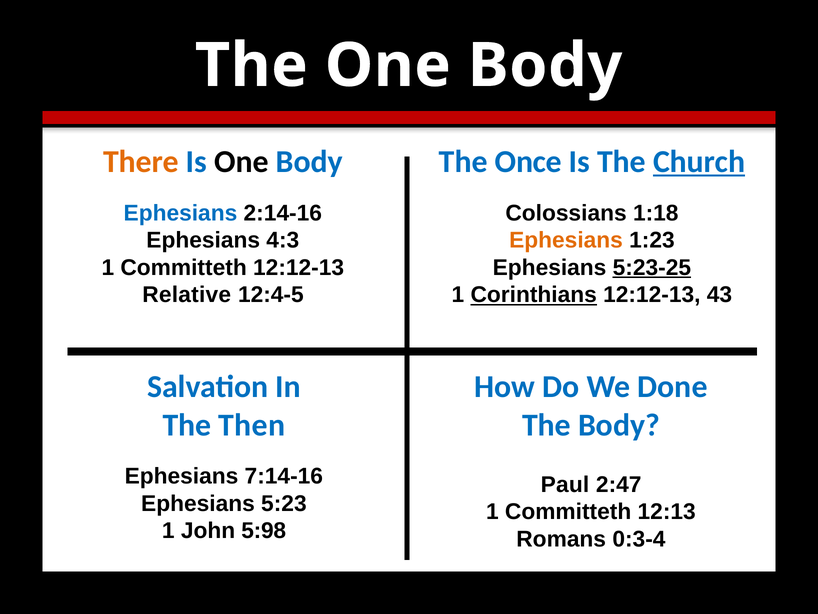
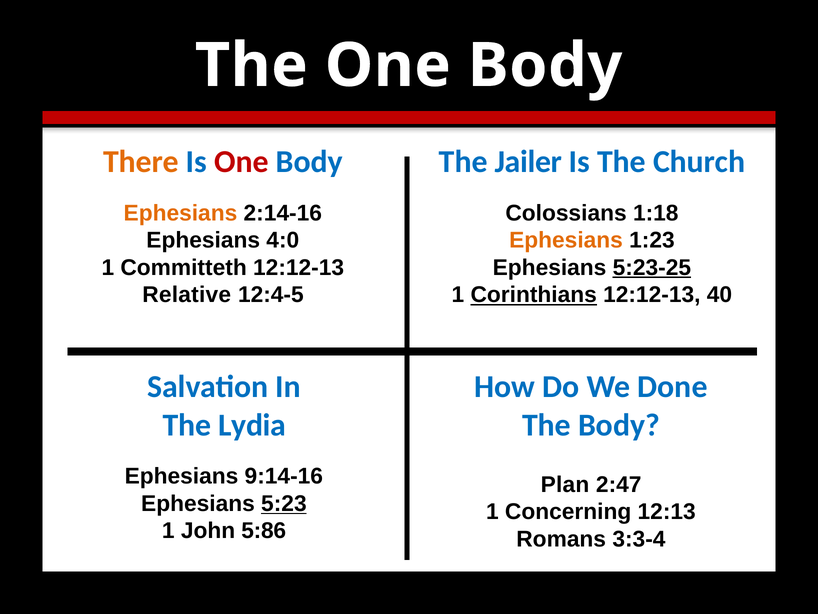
One at (241, 162) colour: black -> red
Once: Once -> Jailer
Church underline: present -> none
Ephesians at (180, 213) colour: blue -> orange
4:3: 4:3 -> 4:0
43: 43 -> 40
Then: Then -> Lydia
7:14-16: 7:14-16 -> 9:14-16
Paul: Paul -> Plan
5:23 underline: none -> present
Committeth at (568, 511): Committeth -> Concerning
5:98: 5:98 -> 5:86
0:3-4: 0:3-4 -> 3:3-4
